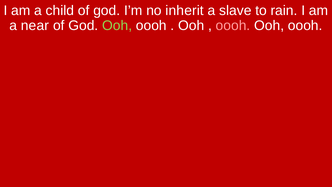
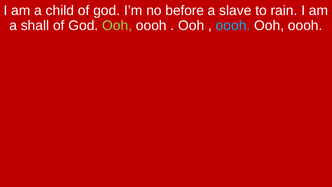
inherit: inherit -> before
near: near -> shall
oooh at (233, 25) colour: pink -> light blue
